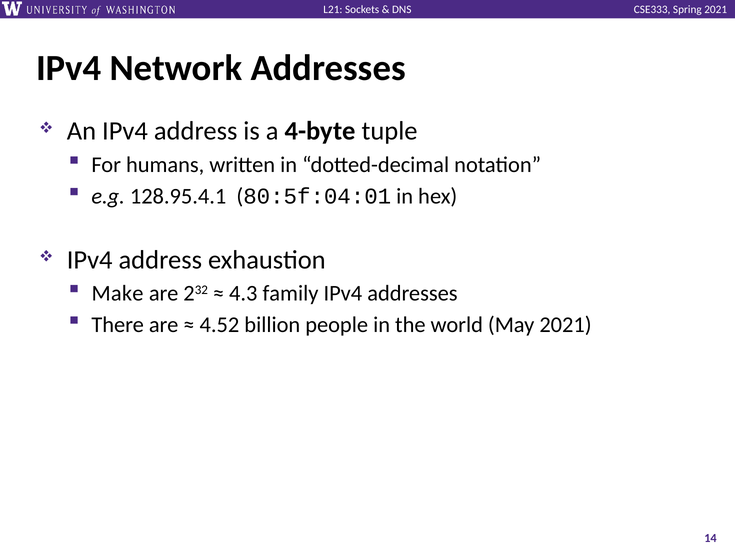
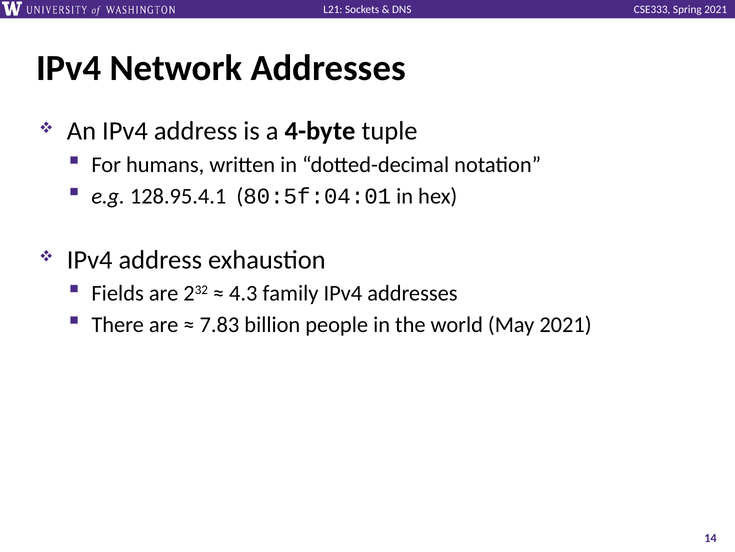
Make: Make -> Fields
4.52: 4.52 -> 7.83
